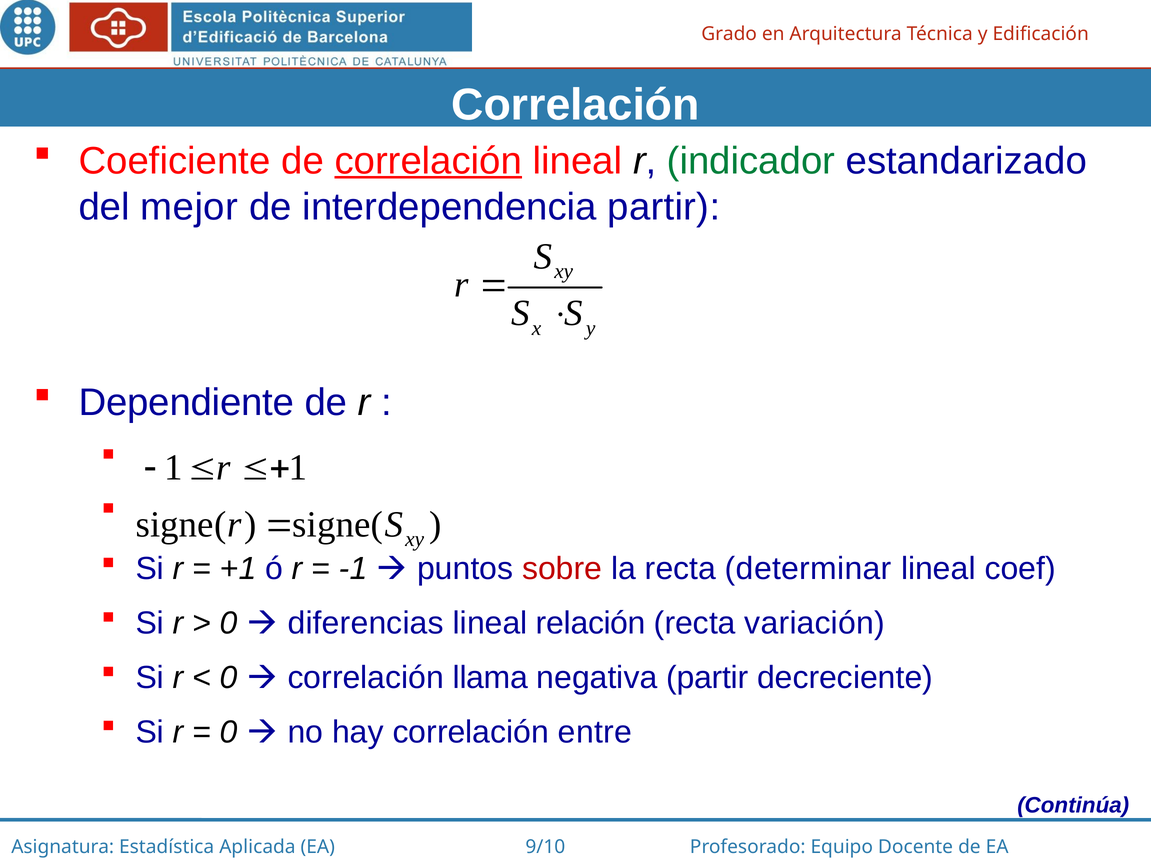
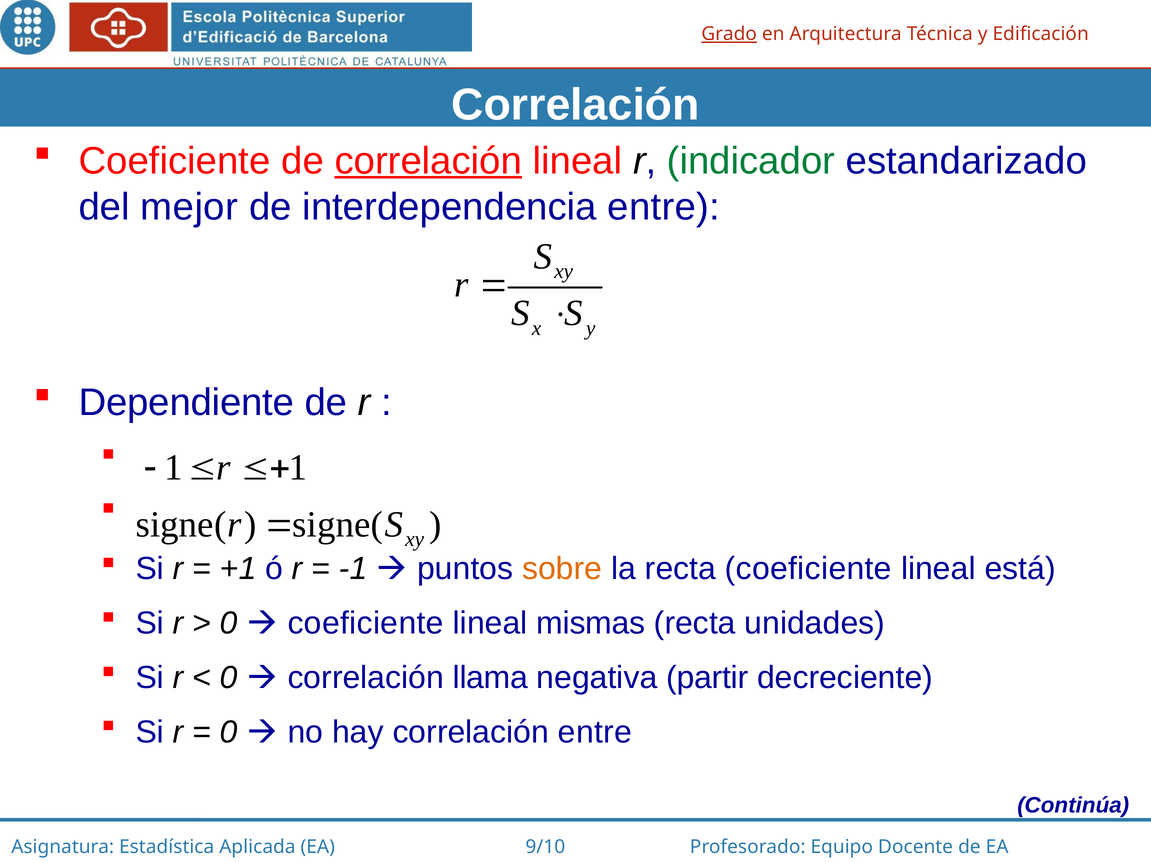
Grado underline: none -> present
interdependencia partir: partir -> entre
sobre colour: red -> orange
recta determinar: determinar -> coeficiente
coef: coef -> está
diferencias at (366, 623): diferencias -> coeficiente
relación: relación -> mismas
variación: variación -> unidades
